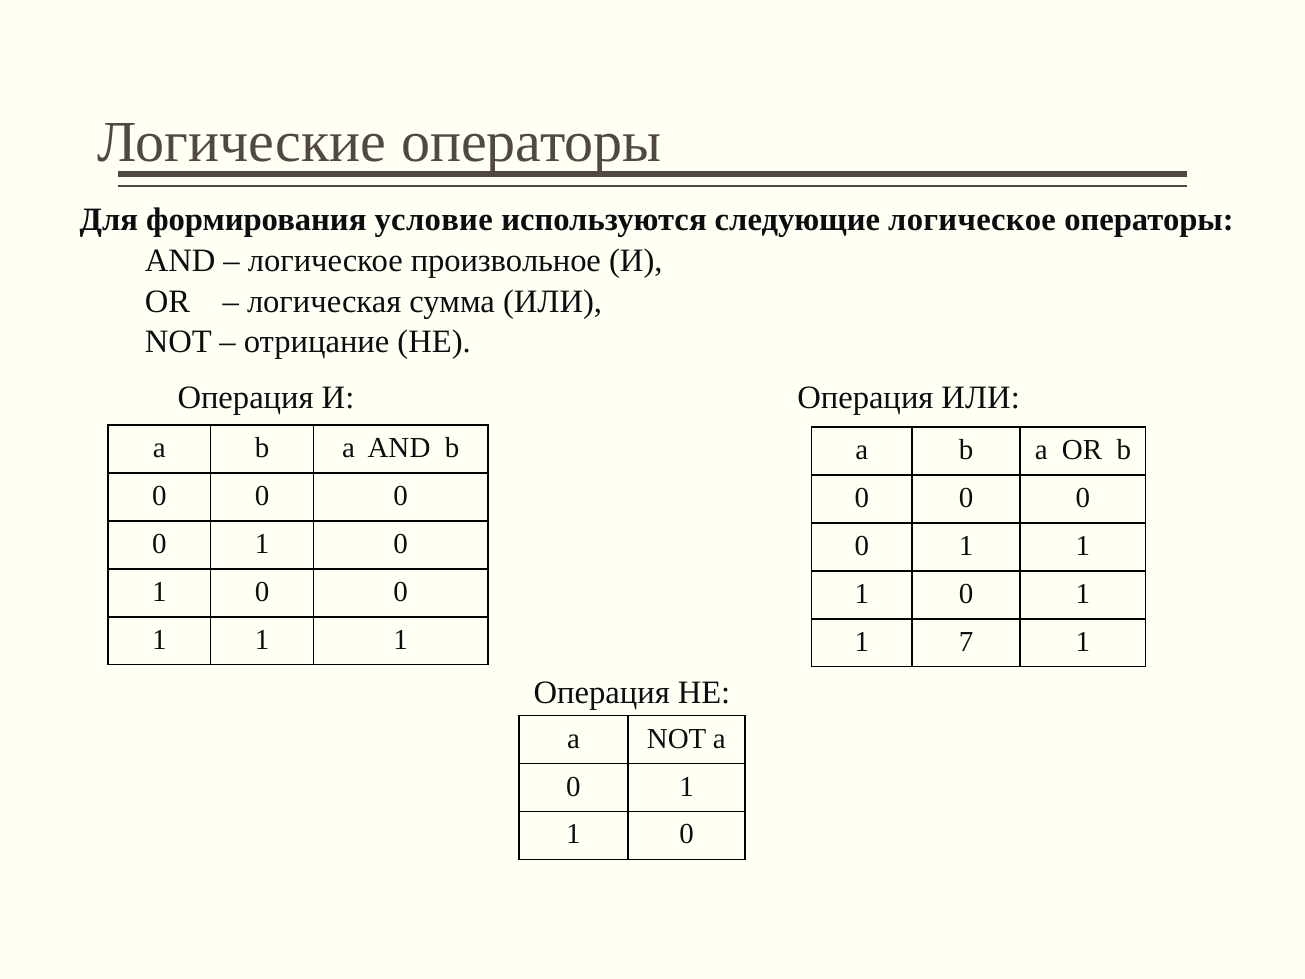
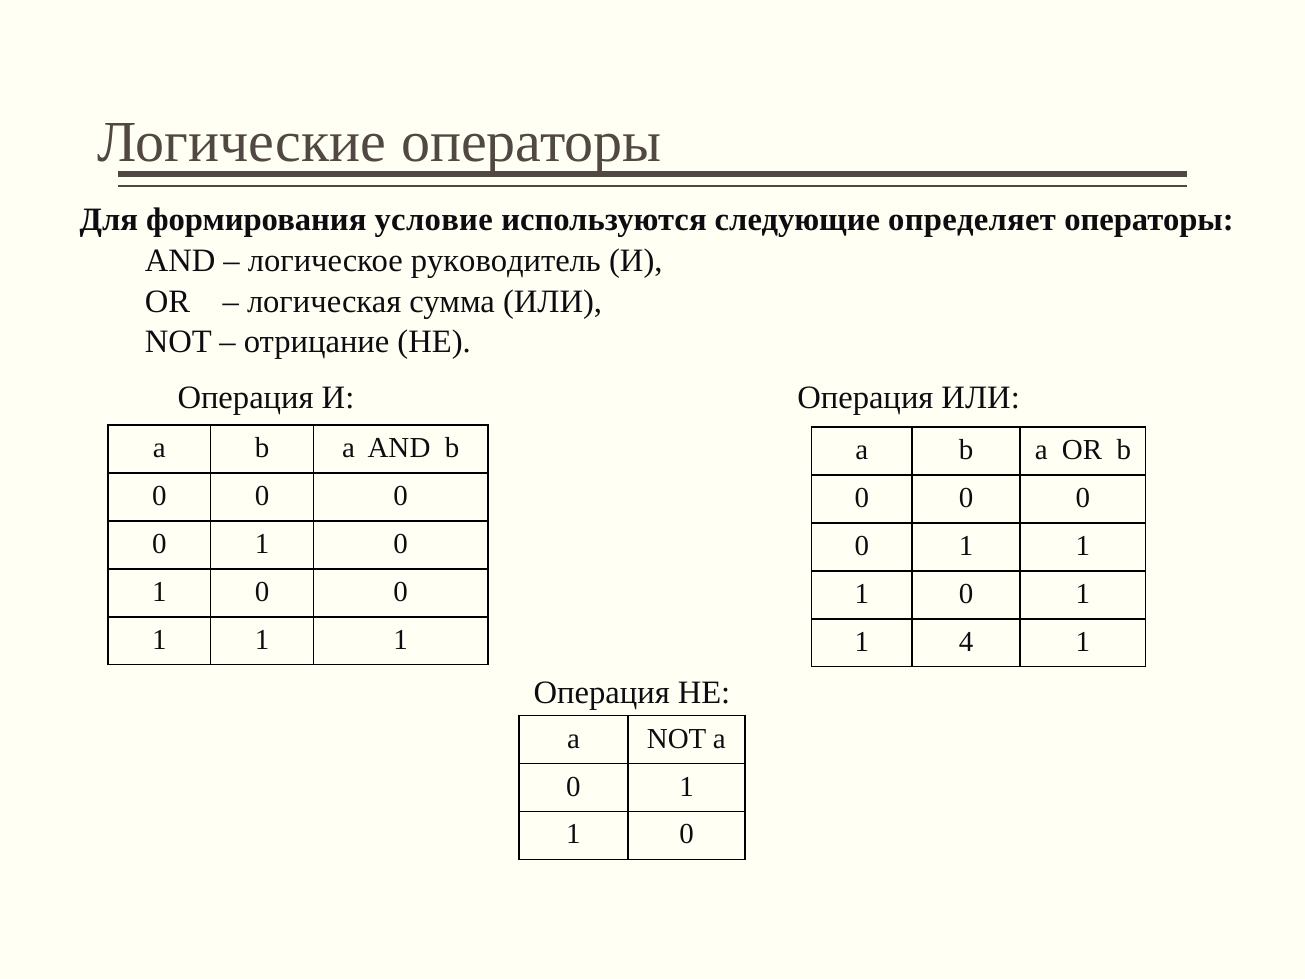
следующие логическое: логическое -> определяет
произвольное: произвольное -> руководитель
7: 7 -> 4
